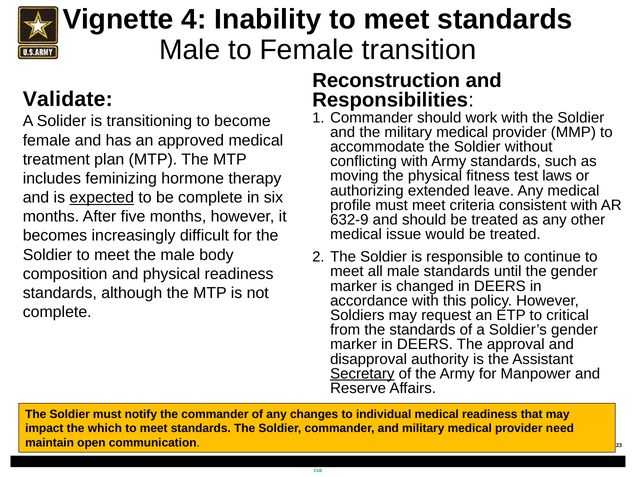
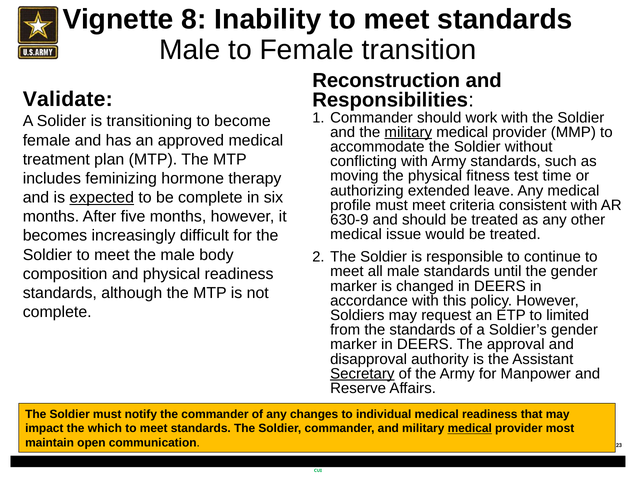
4: 4 -> 8
military at (408, 132) underline: none -> present
laws: laws -> time
632-9: 632-9 -> 630-9
critical: critical -> limited
medical at (470, 429) underline: none -> present
need: need -> most
